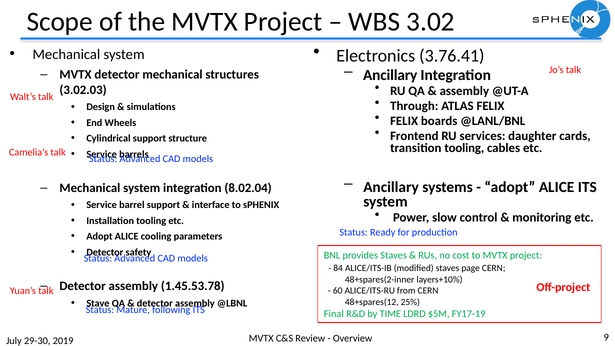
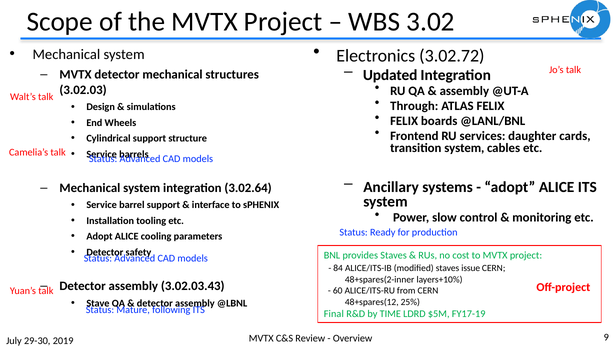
3.76.41: 3.76.41 -> 3.02.72
Ancillary at (390, 75): Ancillary -> Updated
transition tooling: tooling -> system
8.02.04: 8.02.04 -> 3.02.64
page: page -> issue
1.45.53.78: 1.45.53.78 -> 3.02.03.43
